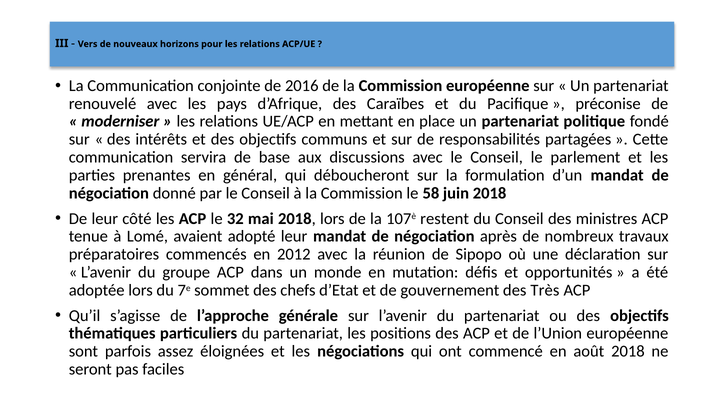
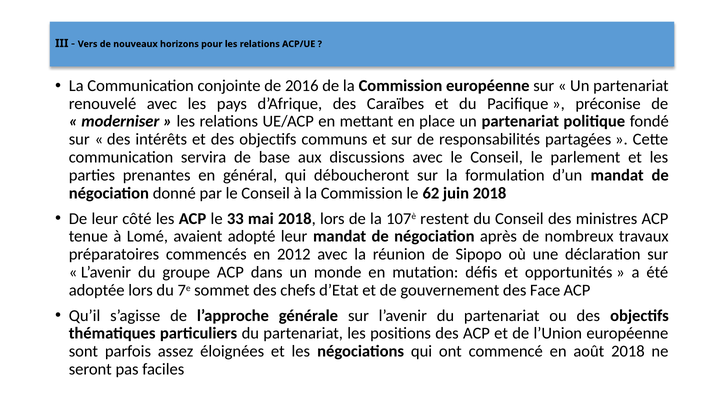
58: 58 -> 62
32: 32 -> 33
Très: Très -> Face
